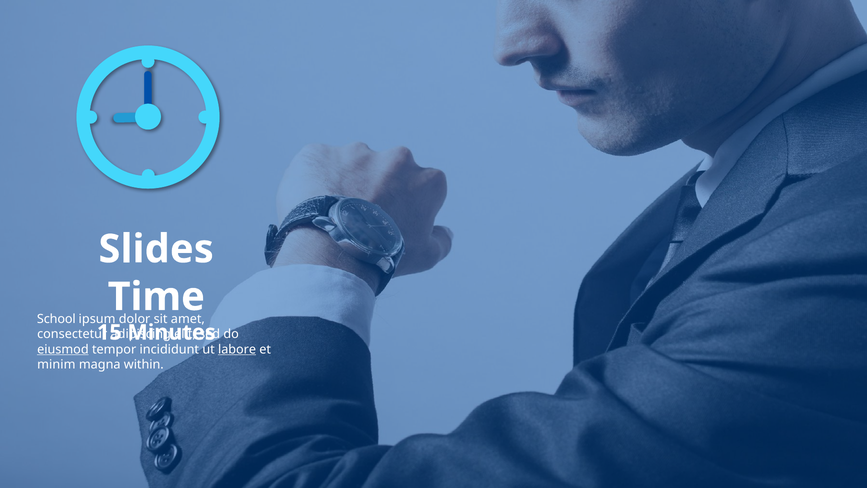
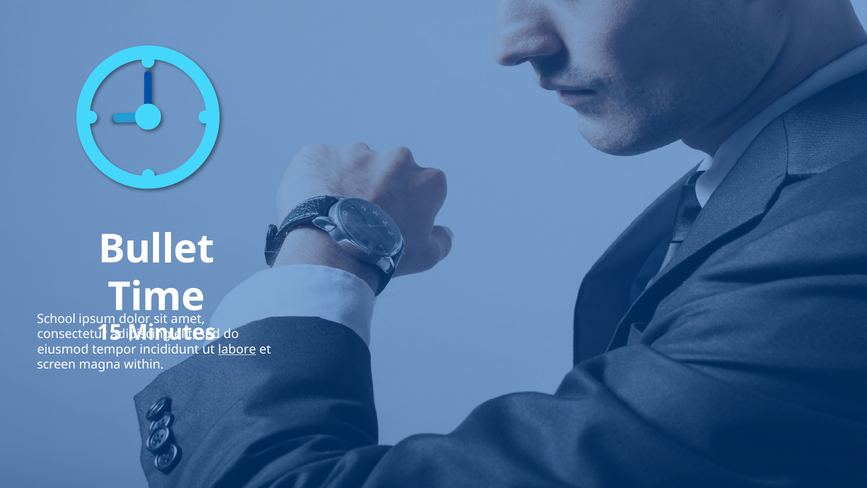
Slides: Slides -> Bullet
eiusmod underline: present -> none
minim: minim -> screen
